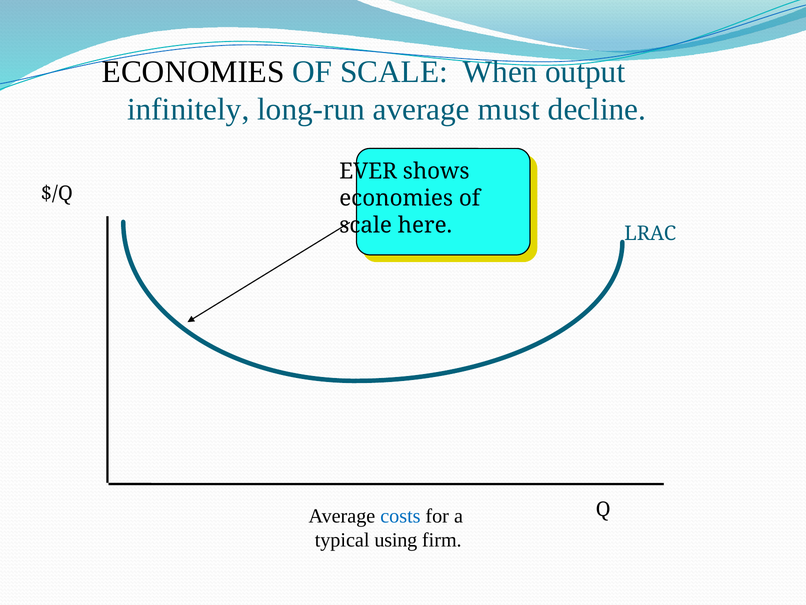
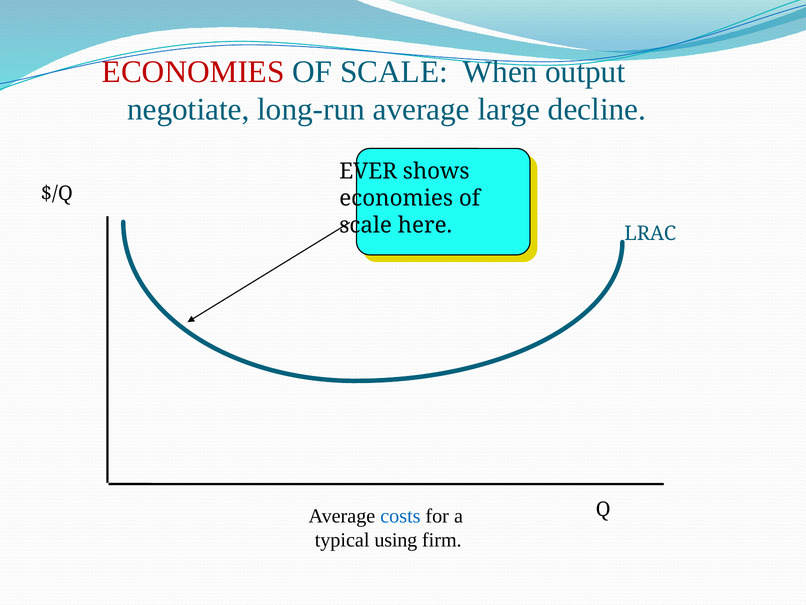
ECONOMIES at (193, 72) colour: black -> red
infinitely: infinitely -> negotiate
must: must -> large
